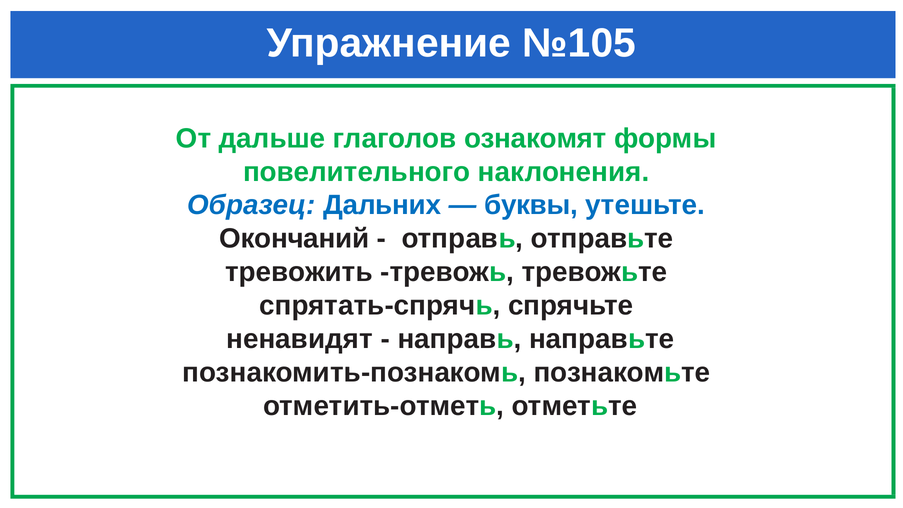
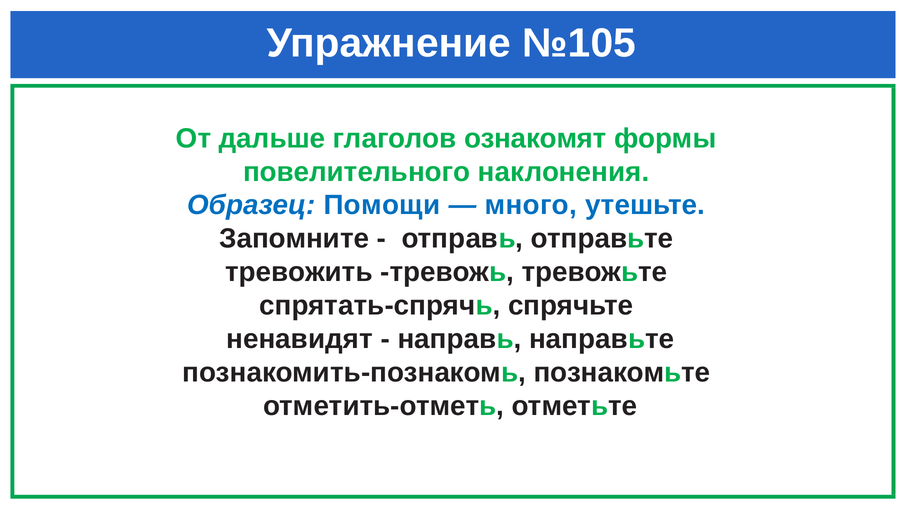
Дальних: Дальних -> Помощи
буквы: буквы -> много
Окончаний: Окончаний -> Запомните
